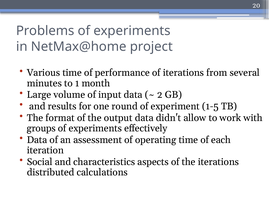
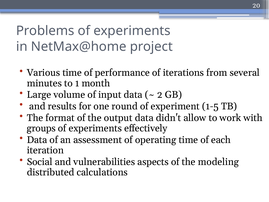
characteristics: characteristics -> vulnerabilities
the iterations: iterations -> modeling
